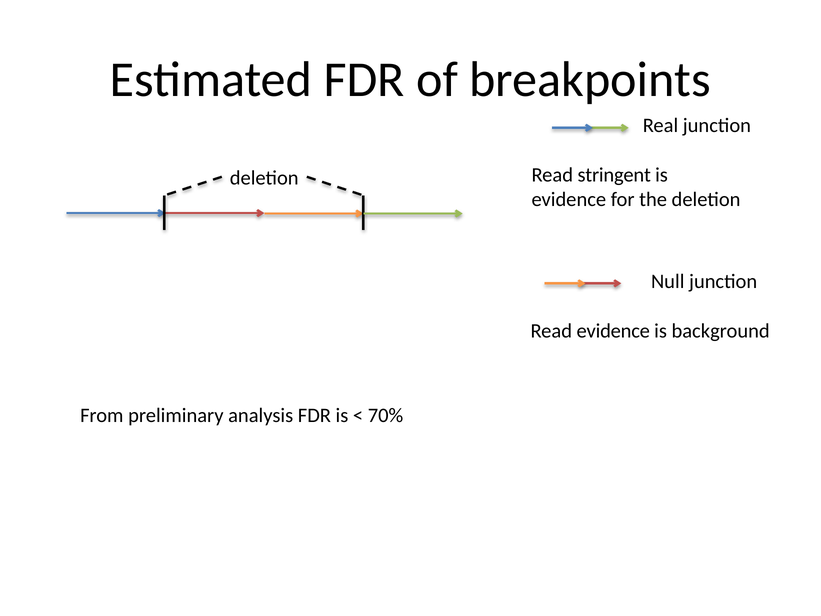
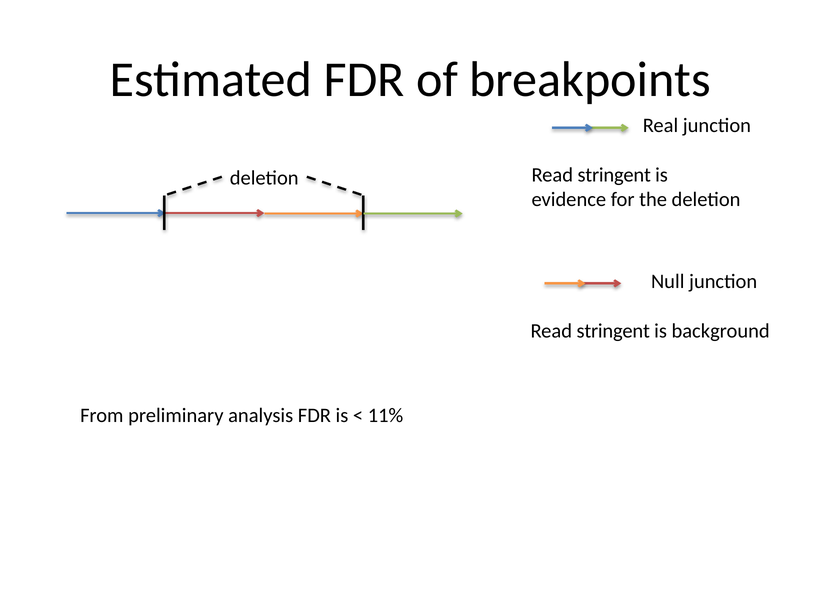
evidence at (613, 331): evidence -> stringent
70%: 70% -> 11%
